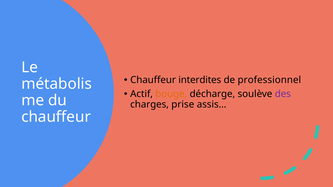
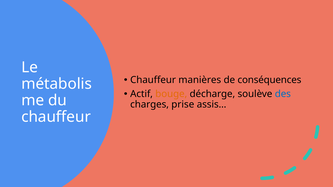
interdites: interdites -> manières
professionnel: professionnel -> conséquences
des colour: purple -> blue
